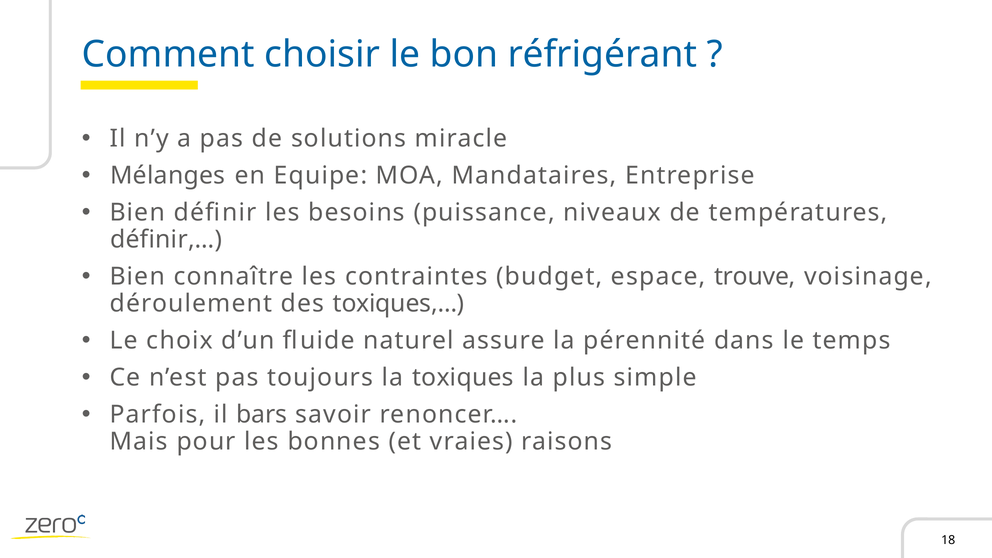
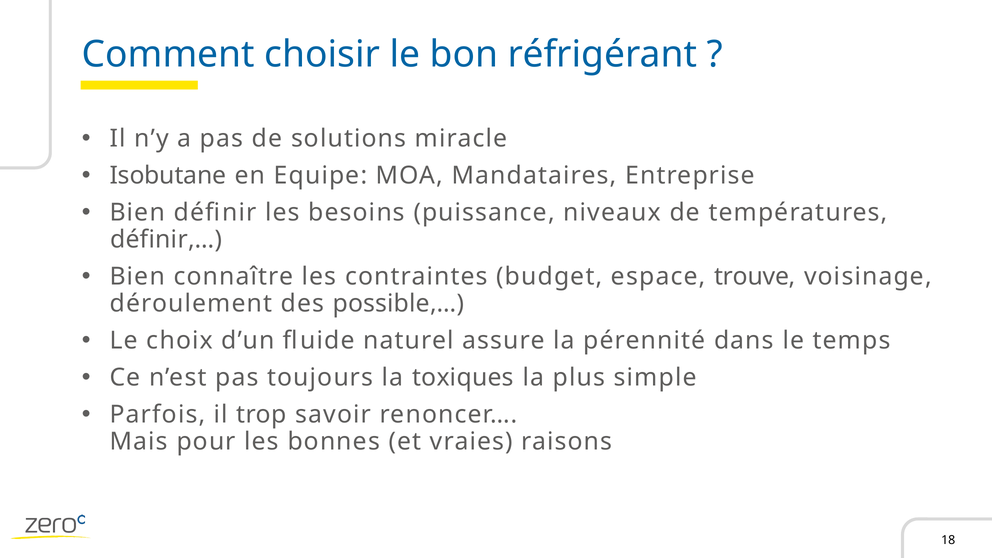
Mélanges: Mélanges -> Isobutane
toxiques,…: toxiques,… -> possible,…
bars: bars -> trop
